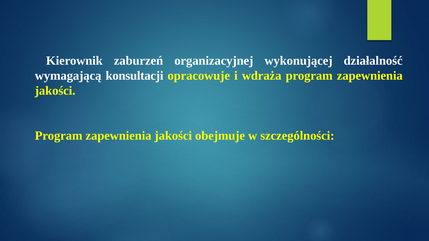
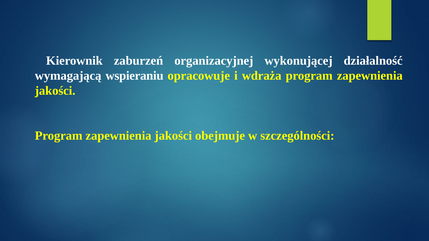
konsultacji: konsultacji -> wspieraniu
